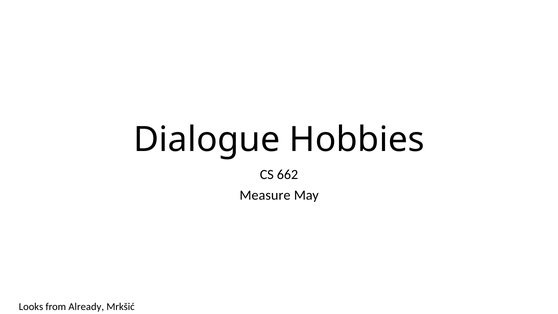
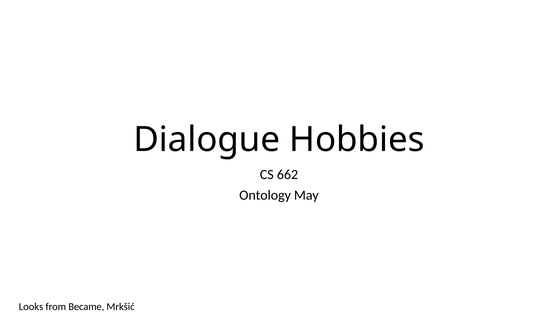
Measure: Measure -> Ontology
Already: Already -> Became
